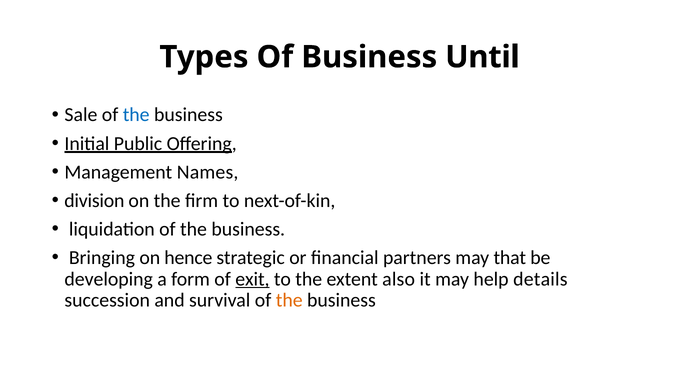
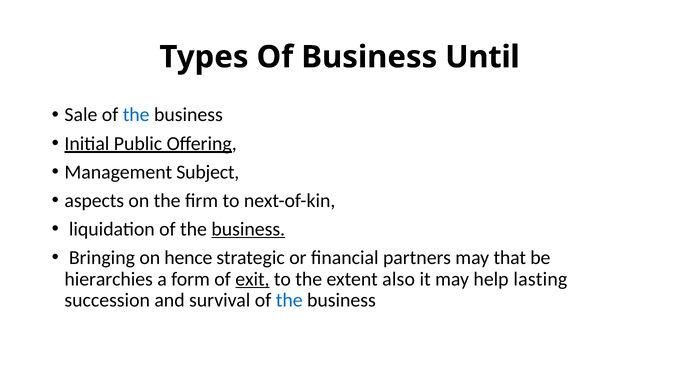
Names: Names -> Subject
division: division -> aspects
business at (248, 229) underline: none -> present
developing: developing -> hierarchies
details: details -> lasting
the at (289, 300) colour: orange -> blue
